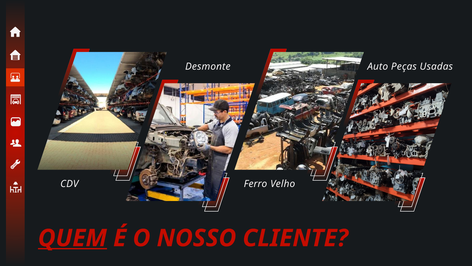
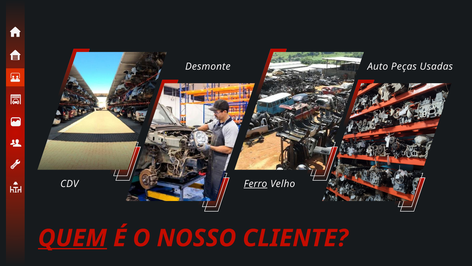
Ferro underline: none -> present
